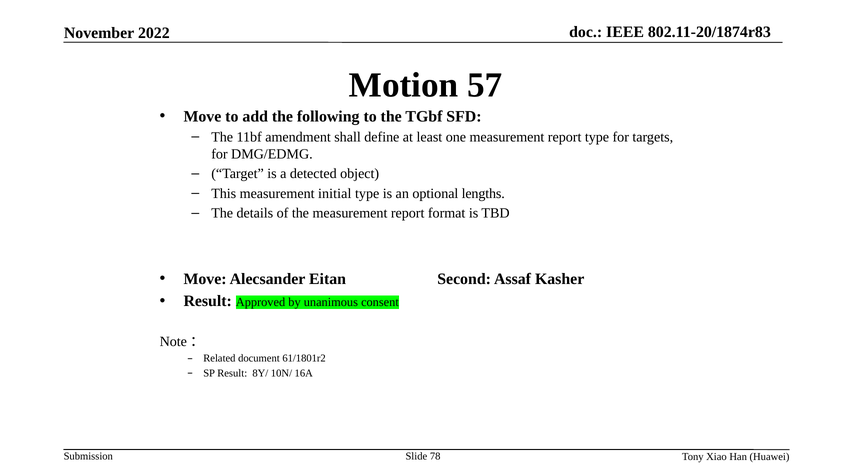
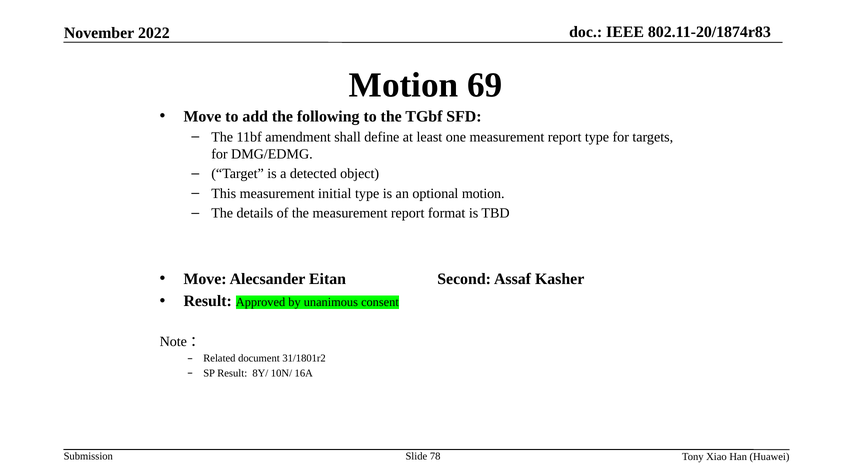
57: 57 -> 69
optional lengths: lengths -> motion
61/1801r2: 61/1801r2 -> 31/1801r2
